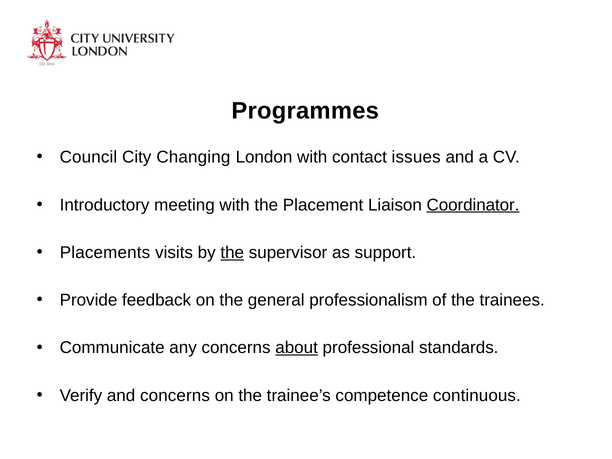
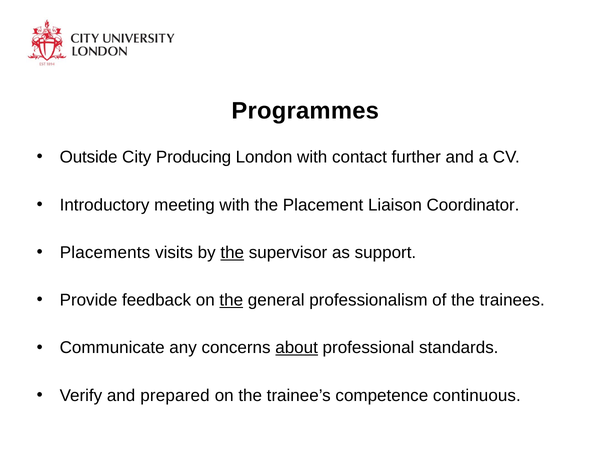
Council: Council -> Outside
Changing: Changing -> Producing
issues: issues -> further
Coordinator underline: present -> none
the at (231, 300) underline: none -> present
and concerns: concerns -> prepared
